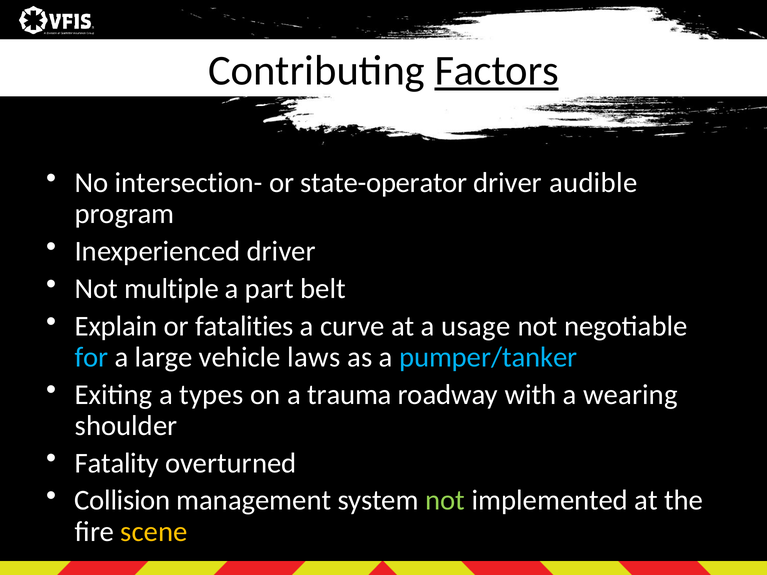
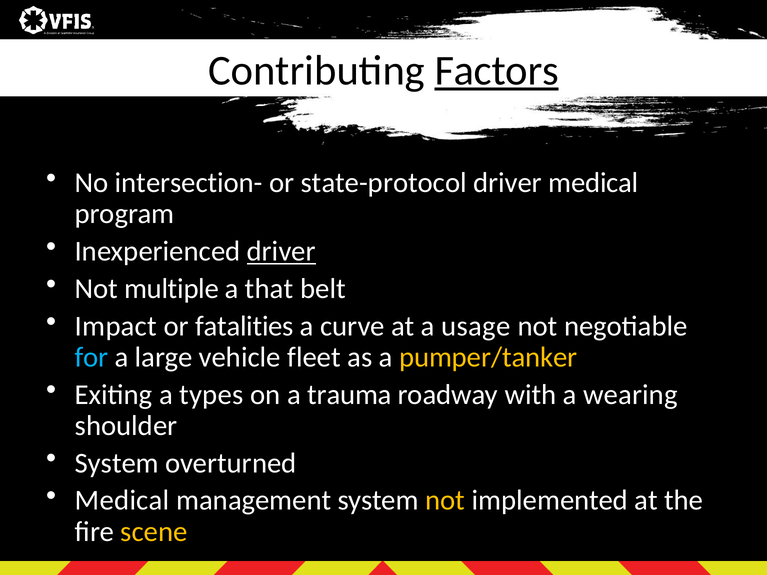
state-operator: state-operator -> state-protocol
driver audible: audible -> medical
driver at (281, 251) underline: none -> present
part: part -> that
Explain: Explain -> Impact
laws: laws -> fleet
pumper/tanker colour: light blue -> yellow
Fatality at (117, 463): Fatality -> System
Collision at (122, 501): Collision -> Medical
not at (445, 501) colour: light green -> yellow
